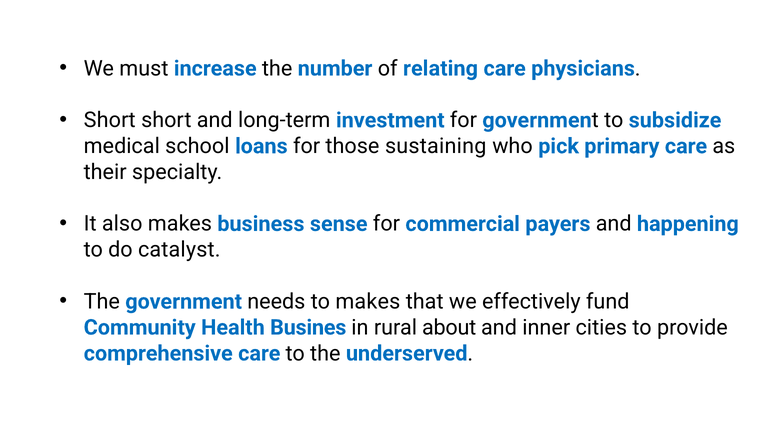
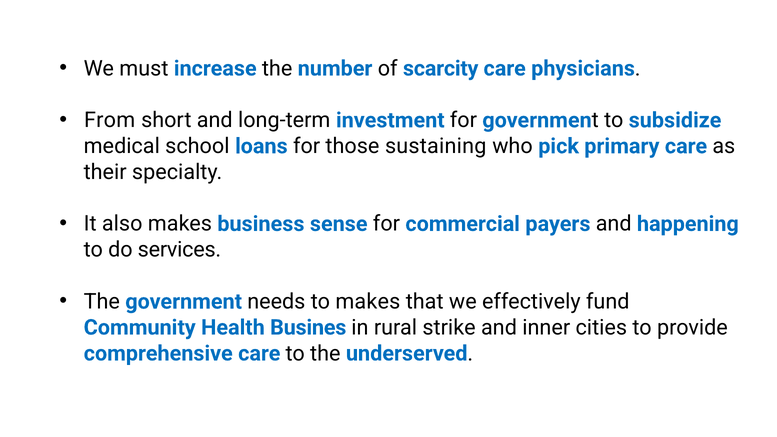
relating: relating -> scarcity
Short at (110, 120): Short -> From
catalyst: catalyst -> services
about: about -> strike
